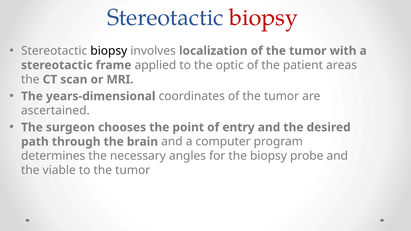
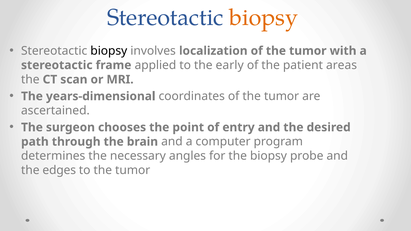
biopsy at (264, 17) colour: red -> orange
optic: optic -> early
viable: viable -> edges
